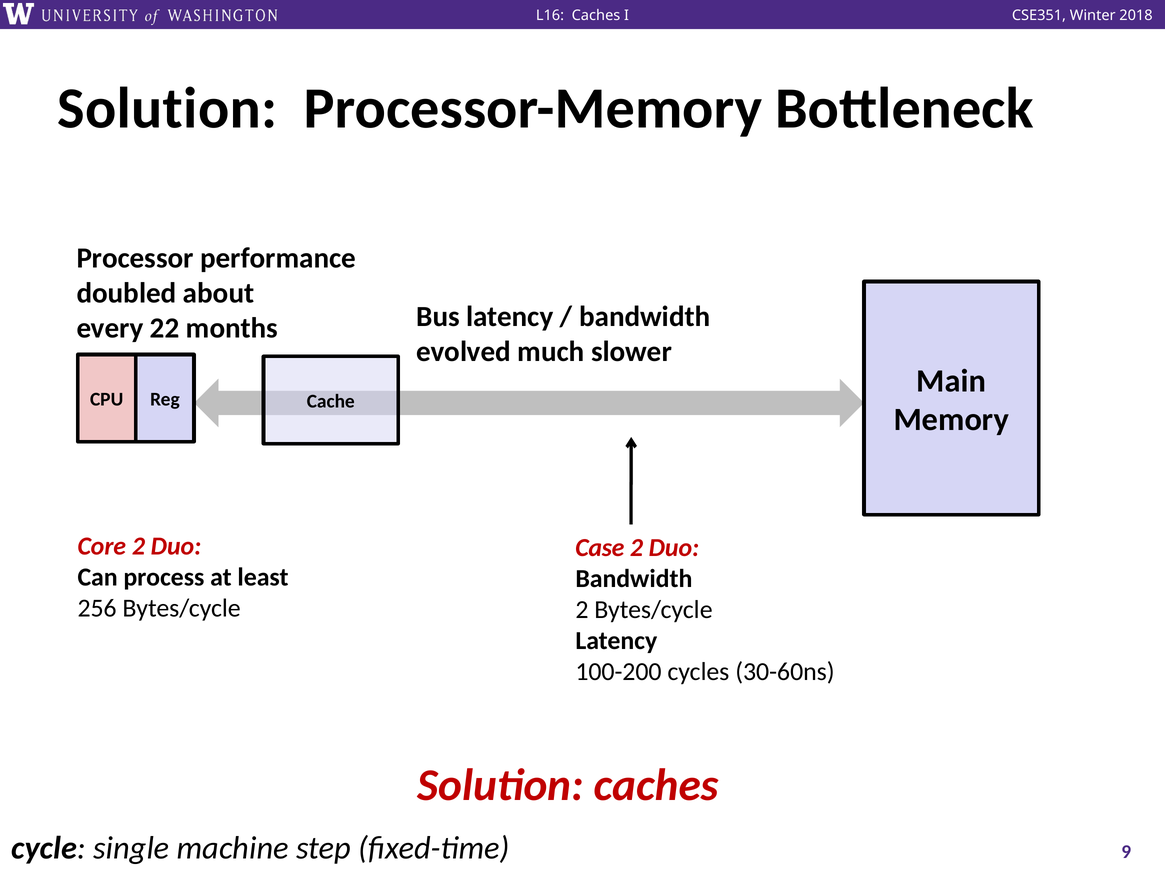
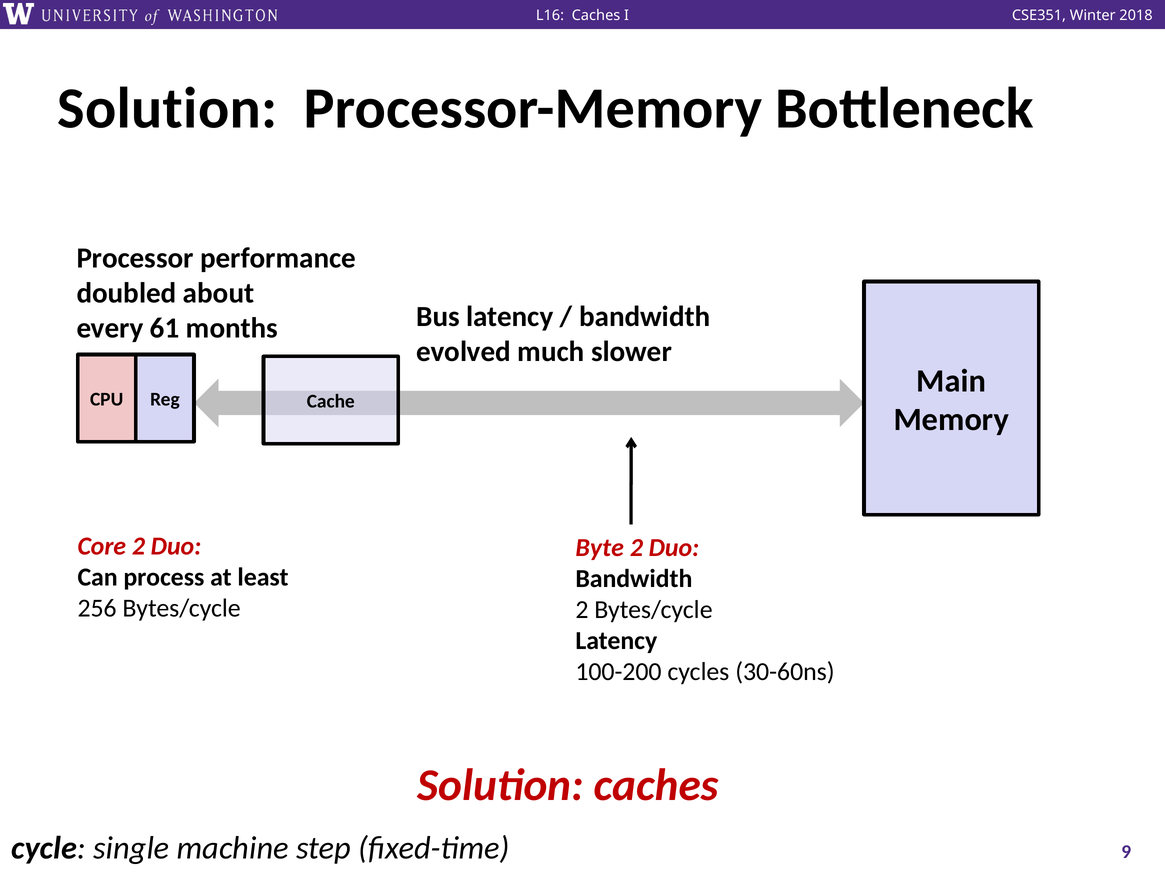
22: 22 -> 61
Case: Case -> Byte
